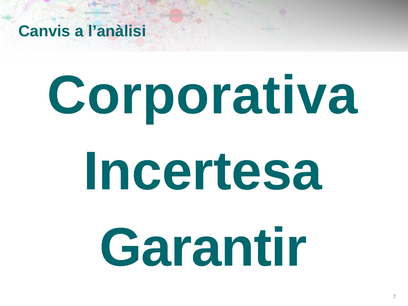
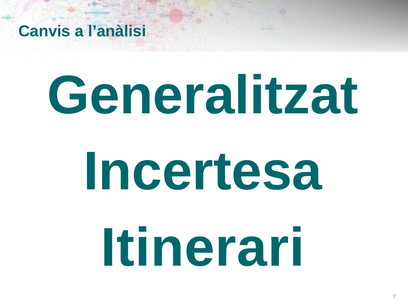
Corporativa: Corporativa -> Generalitzat
Garantir: Garantir -> Itinerari
